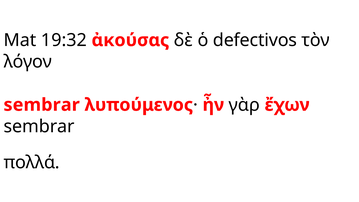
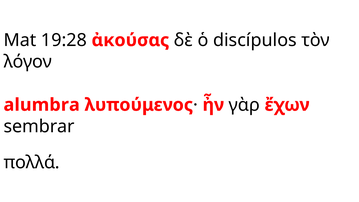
19:32: 19:32 -> 19:28
defectivos: defectivos -> discípulos
sembrar at (42, 105): sembrar -> alumbra
